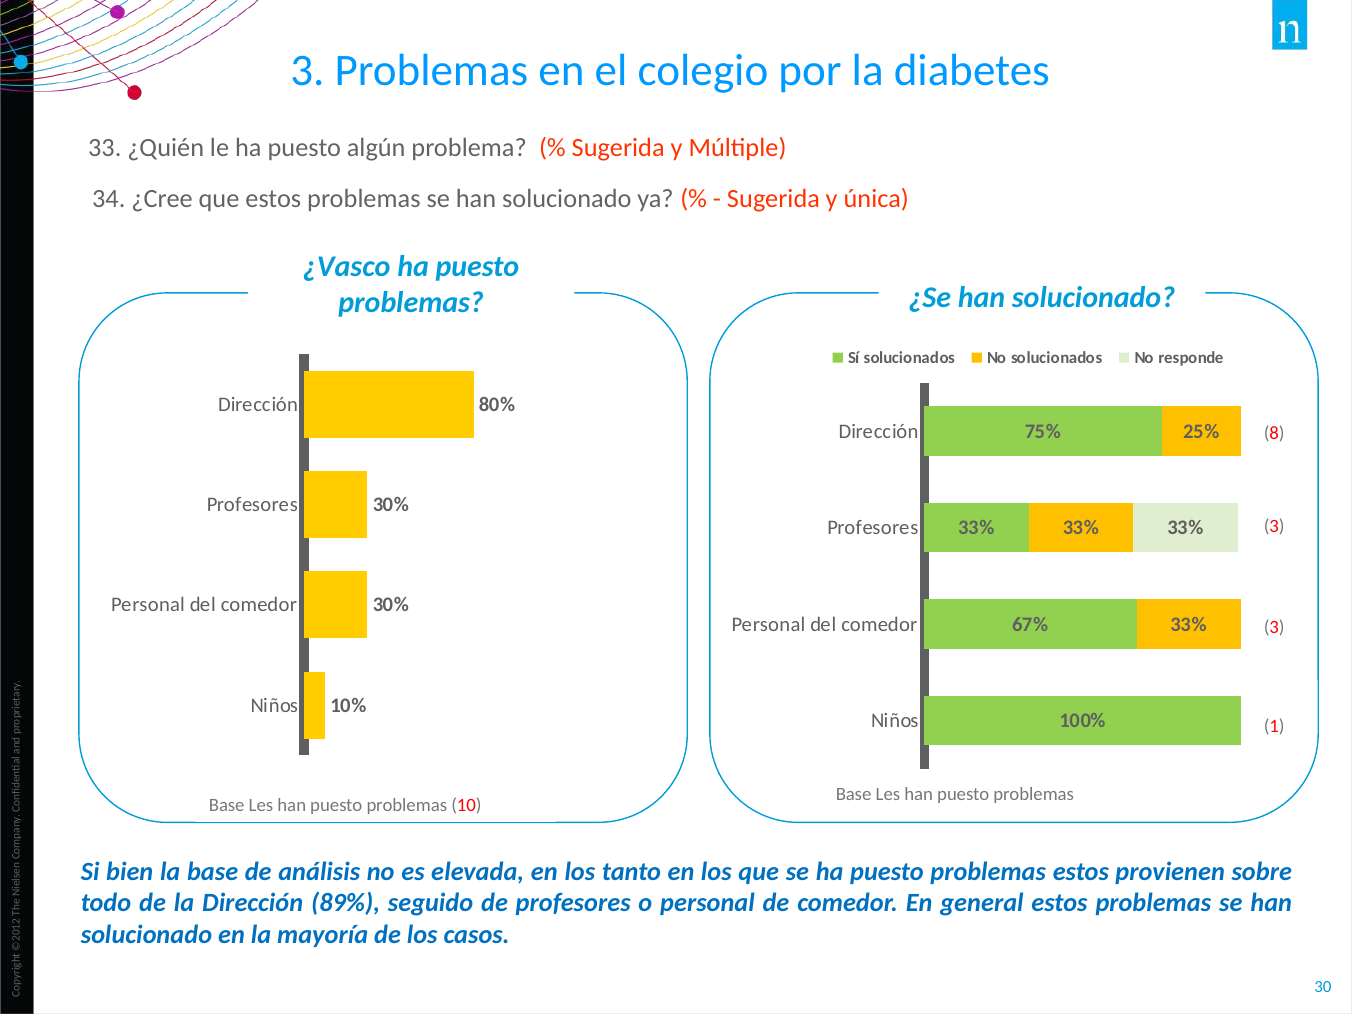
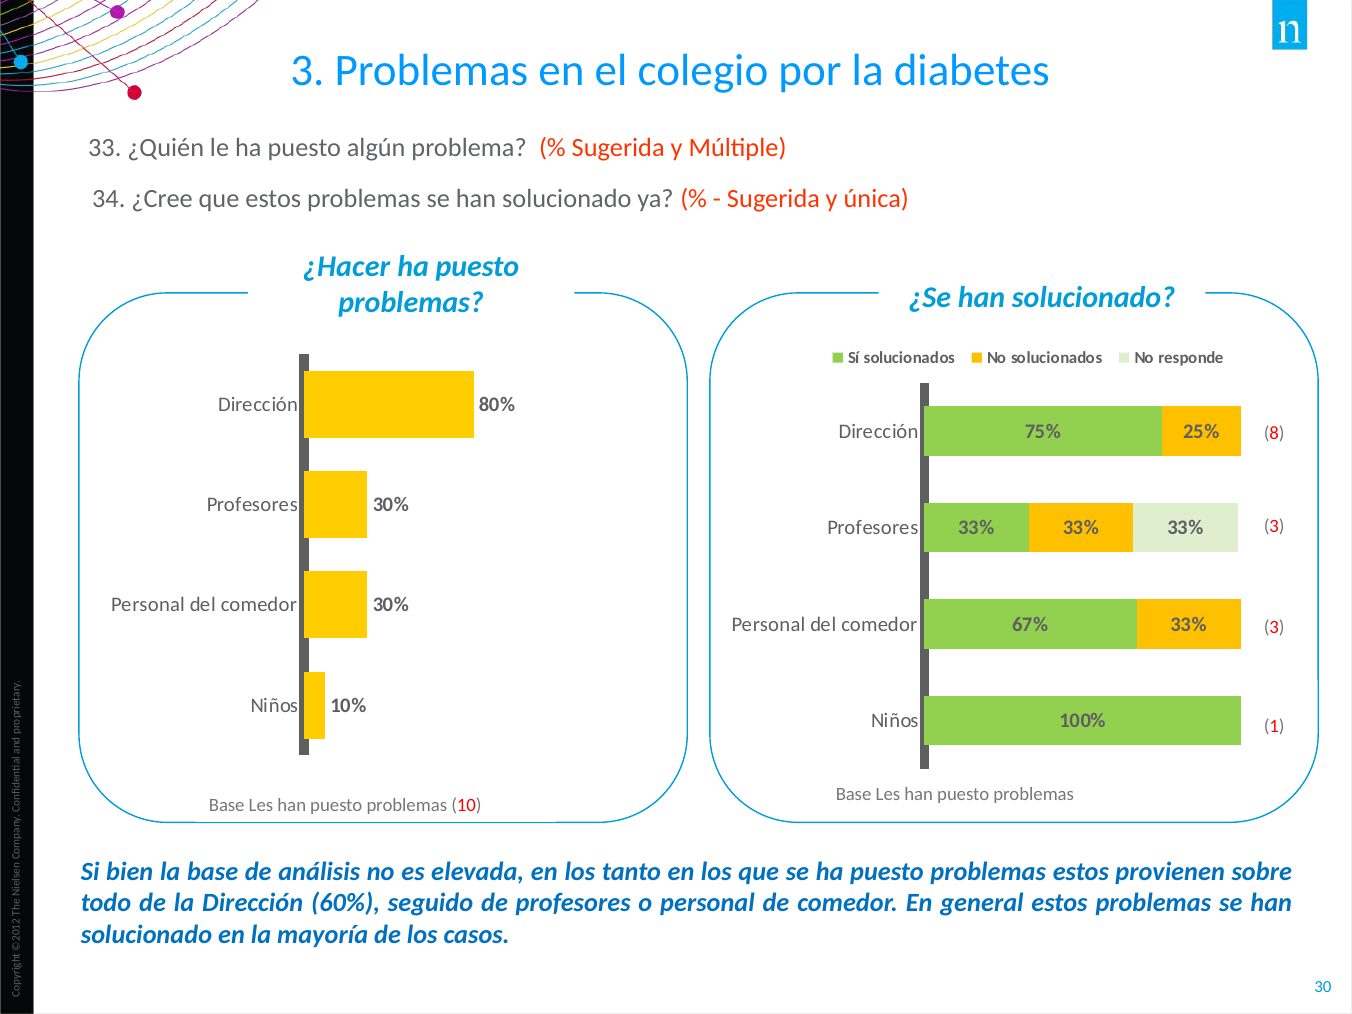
¿Vasco: ¿Vasco -> ¿Hacer
89%: 89% -> 60%
